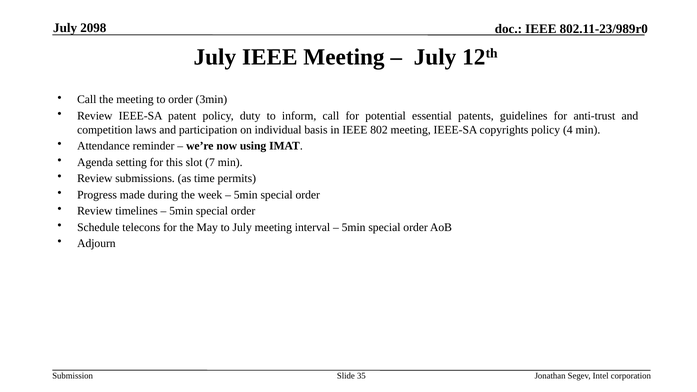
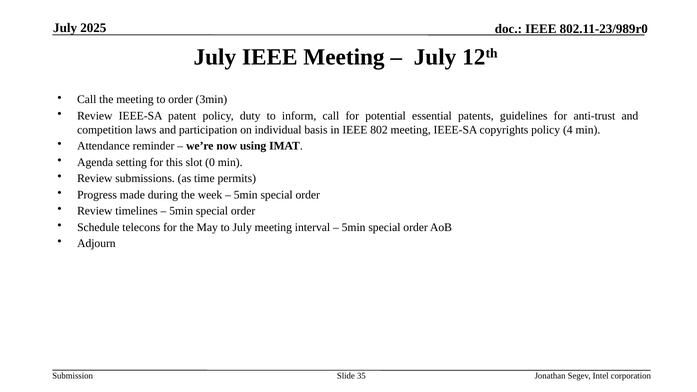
2098: 2098 -> 2025
7: 7 -> 0
